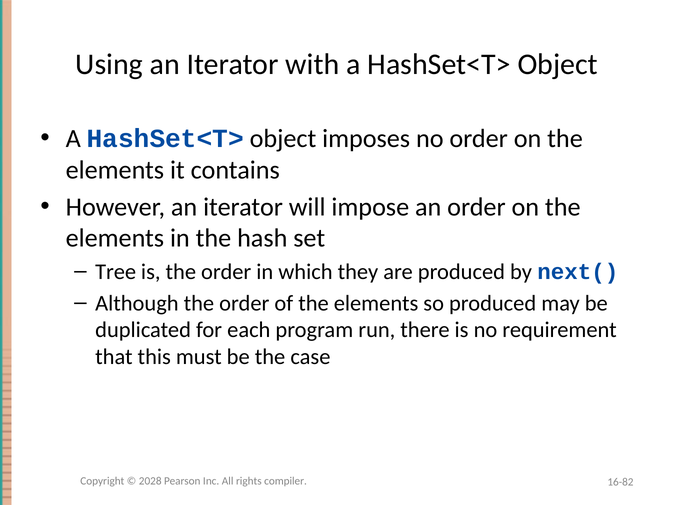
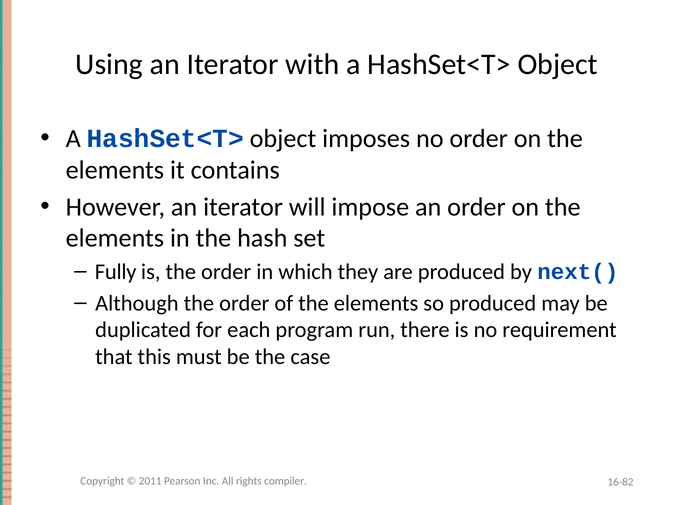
Tree: Tree -> Fully
2028: 2028 -> 2011
